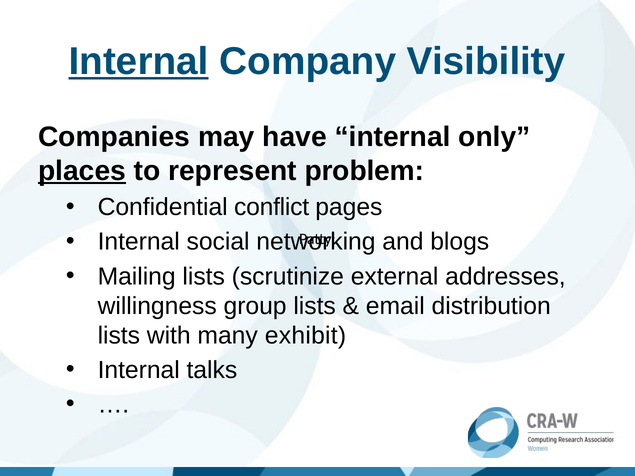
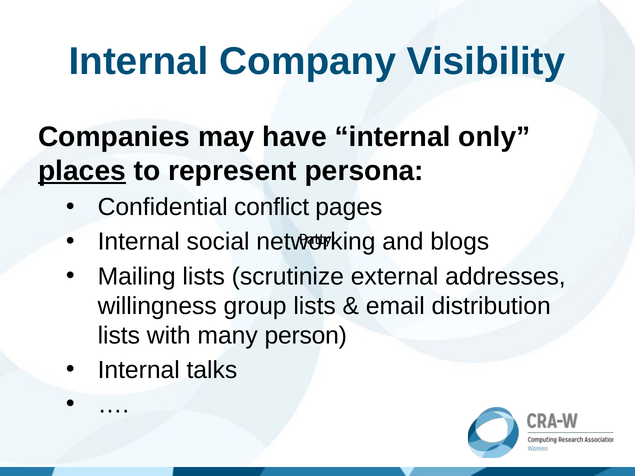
Internal at (139, 61) underline: present -> none
problem: problem -> persona
exhibit: exhibit -> person
